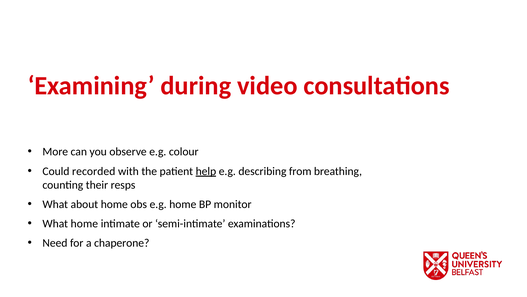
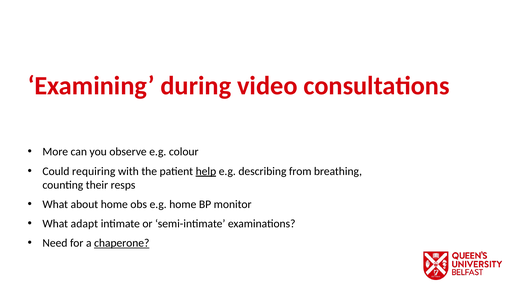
recorded: recorded -> requiring
What home: home -> adapt
chaperone underline: none -> present
